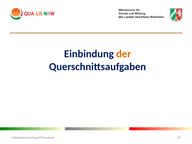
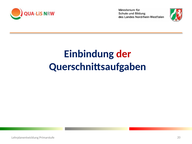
der colour: orange -> red
